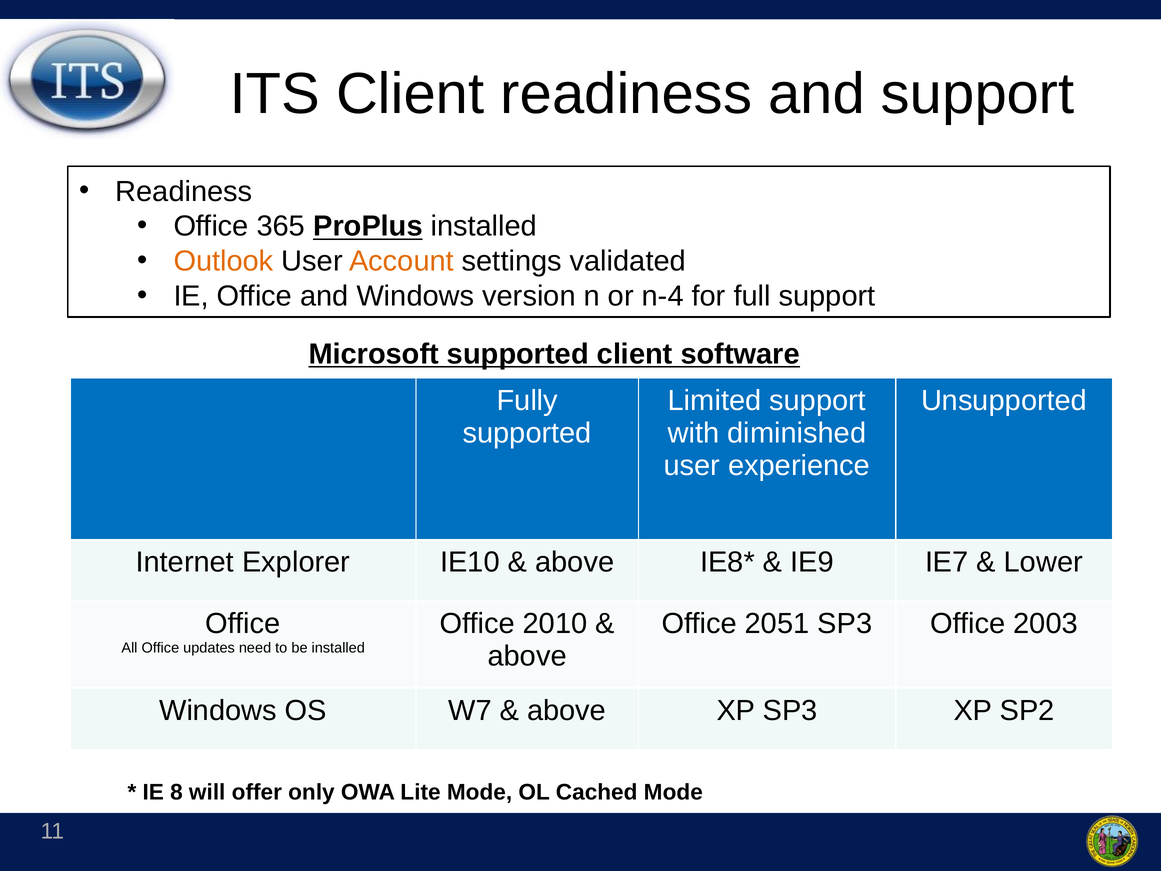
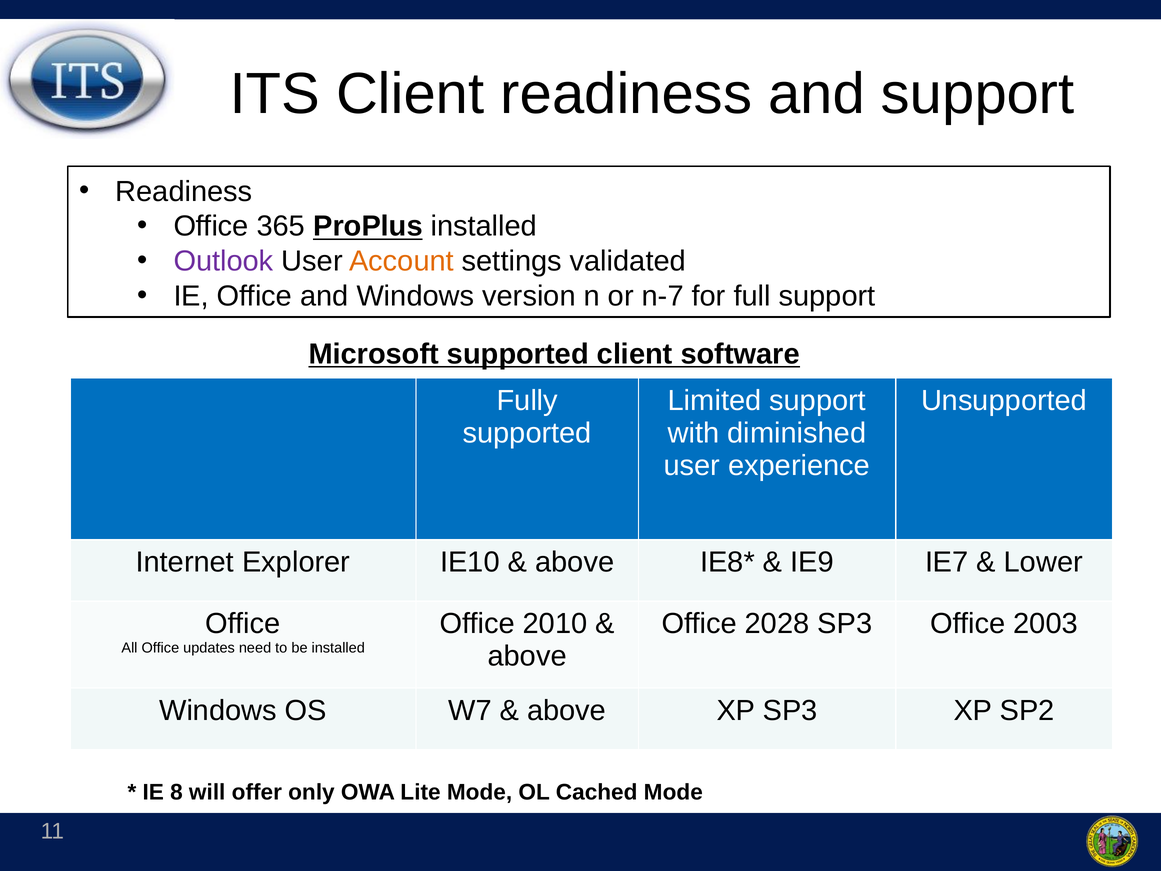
Outlook colour: orange -> purple
n-4: n-4 -> n-7
2051: 2051 -> 2028
